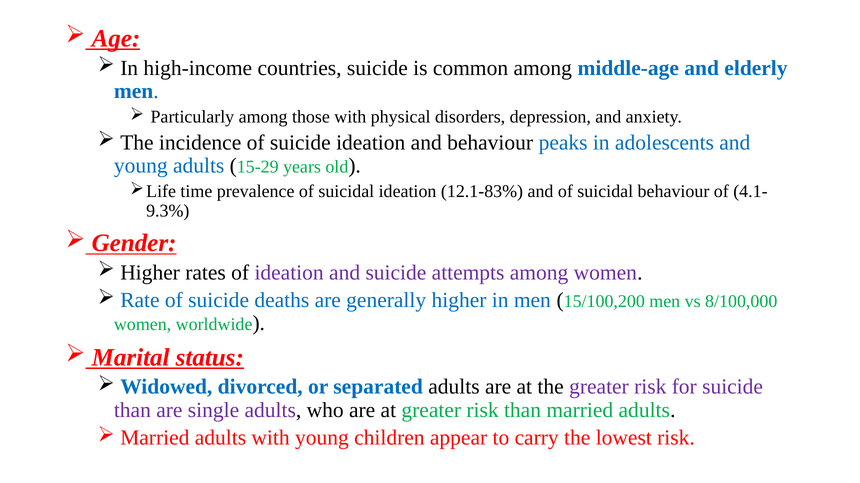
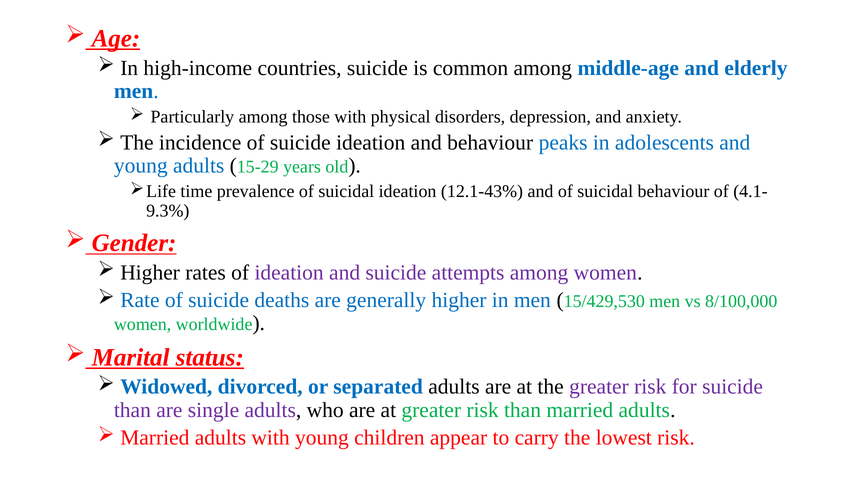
12.1-83%: 12.1-83% -> 12.1-43%
15/100,200: 15/100,200 -> 15/429,530
